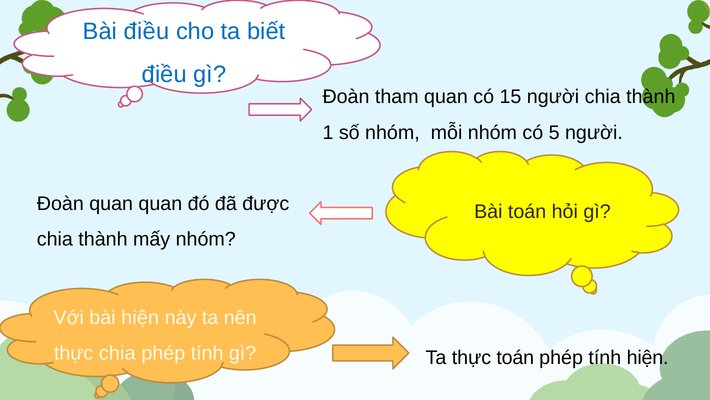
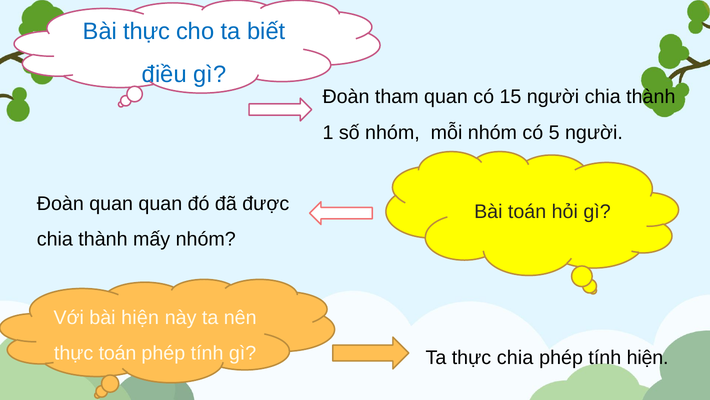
Bài điều: điều -> thực
thực chia: chia -> toán
thực toán: toán -> chia
